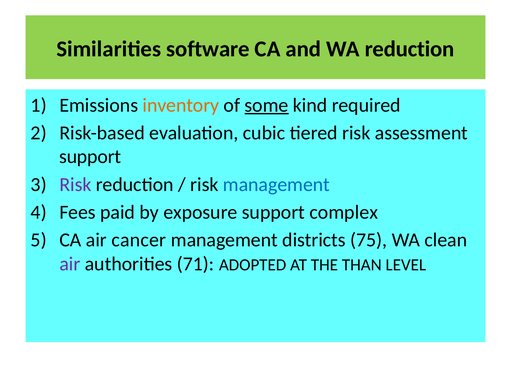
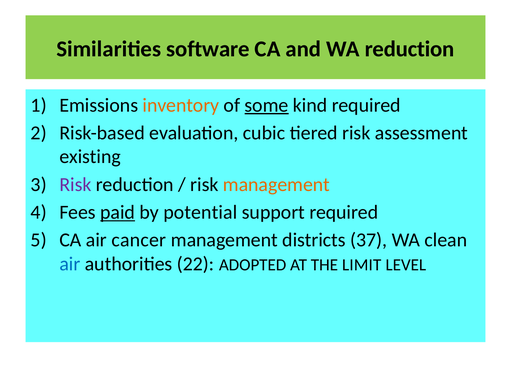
support at (90, 157): support -> existing
management at (276, 185) colour: blue -> orange
paid underline: none -> present
exposure: exposure -> potential
support complex: complex -> required
75: 75 -> 37
air at (70, 264) colour: purple -> blue
71: 71 -> 22
THAN: THAN -> LIMIT
